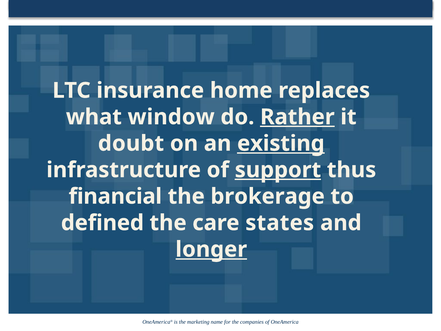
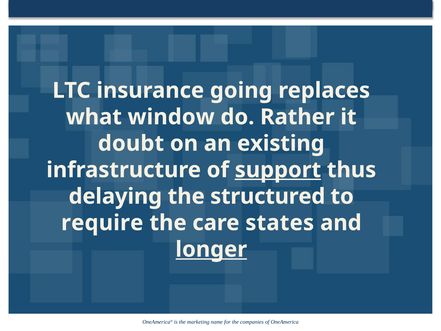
home: home -> going
Rather underline: present -> none
existing underline: present -> none
financial: financial -> delaying
brokerage: brokerage -> structured
defined: defined -> require
